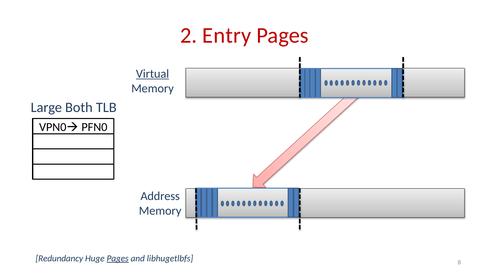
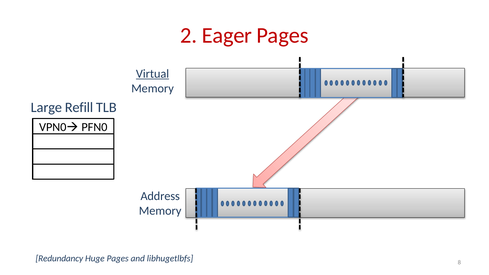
Entry: Entry -> Eager
Both: Both -> Refill
Pages at (118, 259) underline: present -> none
